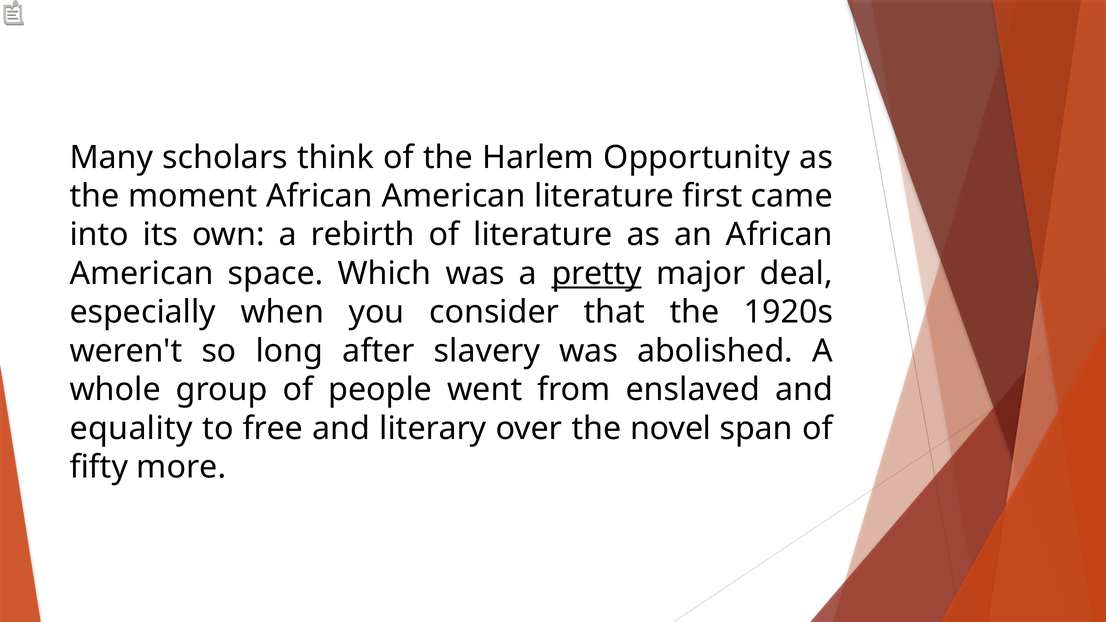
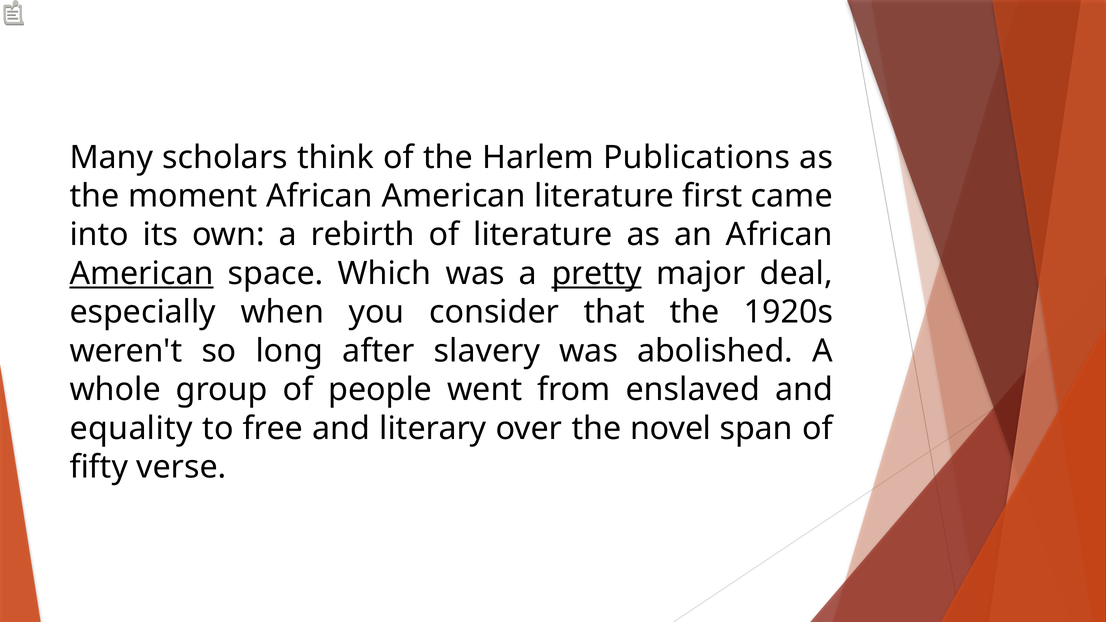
Opportunity: Opportunity -> Publications
American at (142, 274) underline: none -> present
more: more -> verse
